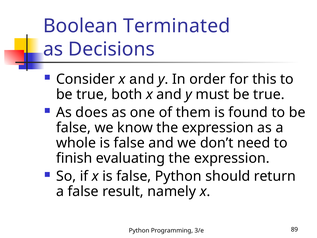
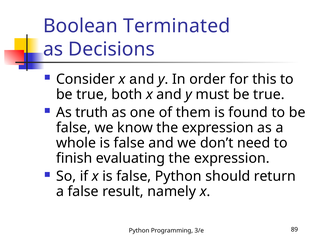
does: does -> truth
